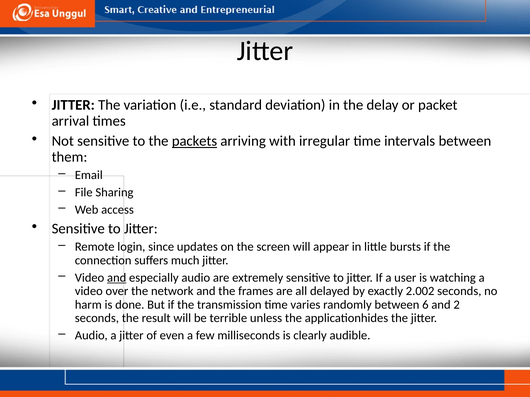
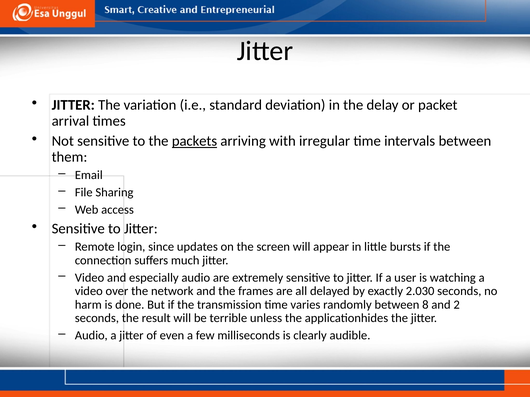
and at (117, 278) underline: present -> none
2.002: 2.002 -> 2.030
6: 6 -> 8
